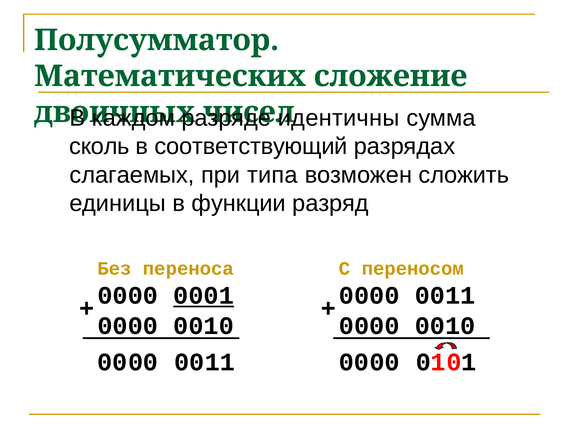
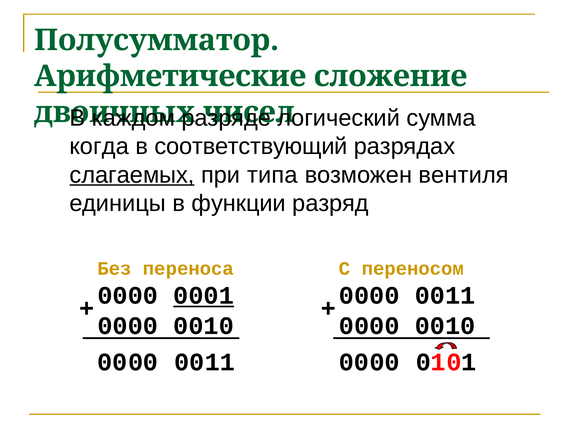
Математических: Математических -> Арифметические
идентичны: идентичны -> логический
сколь: сколь -> когда
слагаемых underline: none -> present
сложить: сложить -> вентиля
